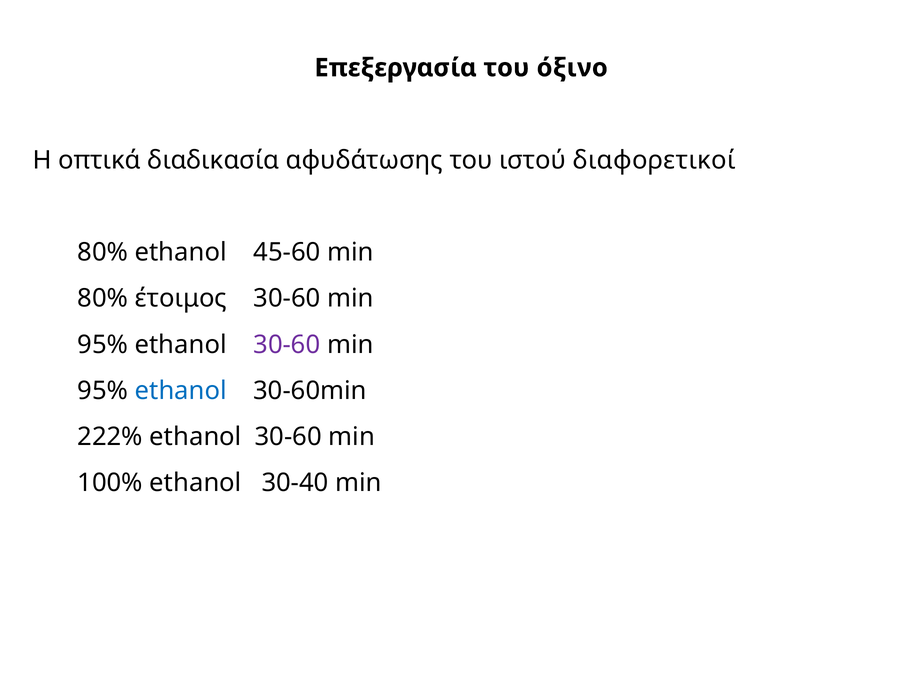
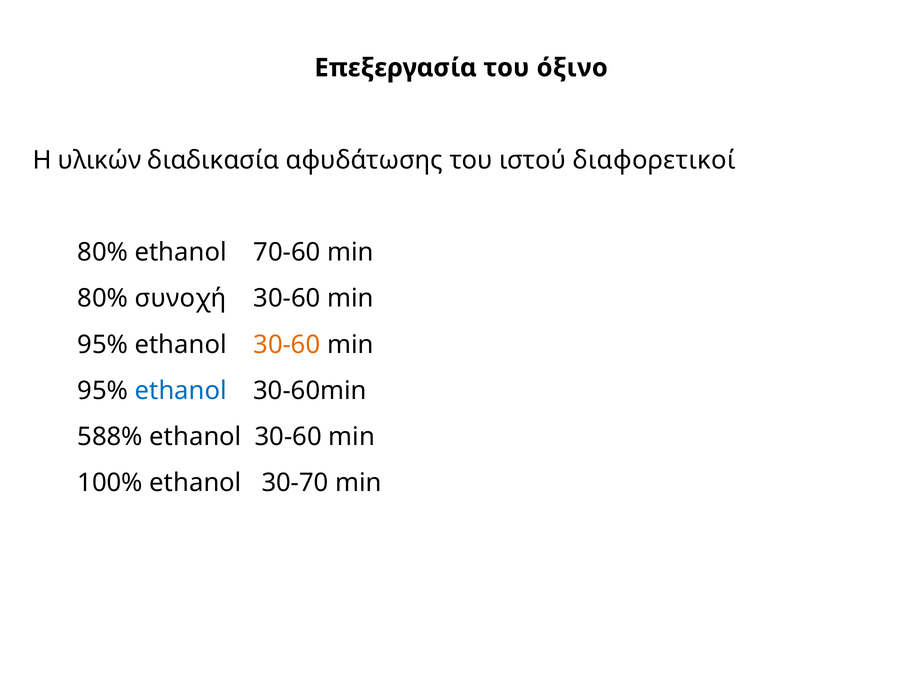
οπτικά: οπτικά -> υλικών
45-60: 45-60 -> 70-60
έτοιμος: έτοιμος -> συνοχή
30-60 at (287, 345) colour: purple -> orange
222%: 222% -> 588%
30-40: 30-40 -> 30-70
